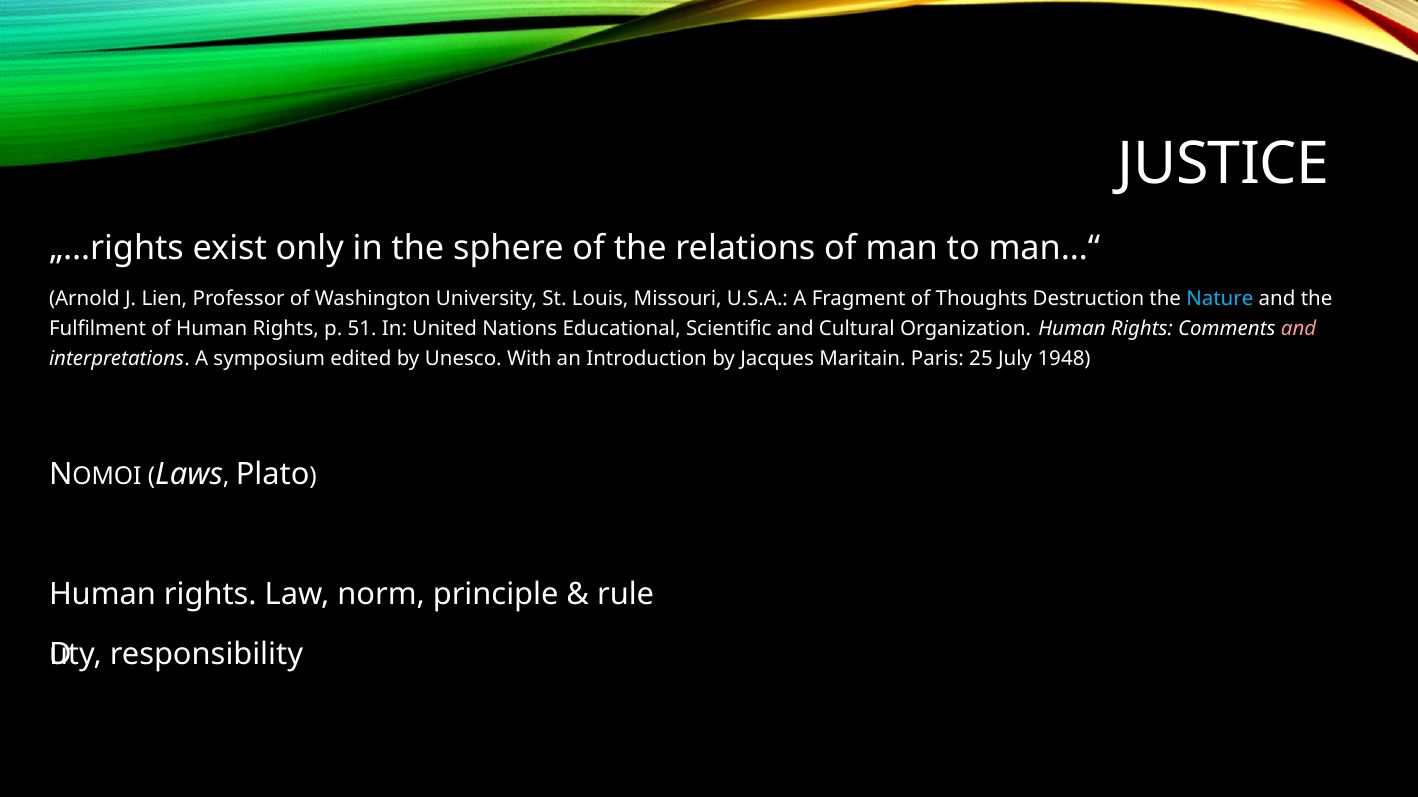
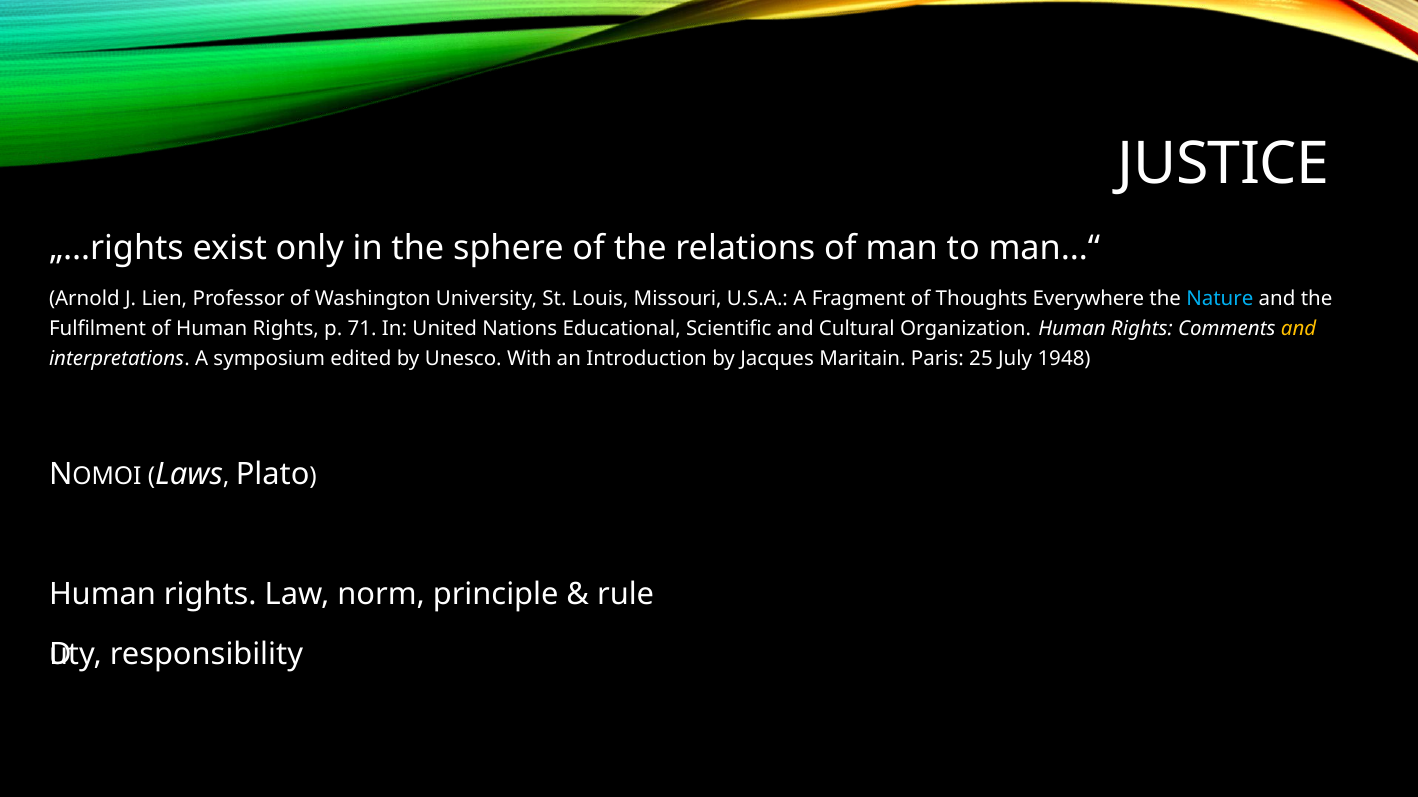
Destruction: Destruction -> Everywhere
51: 51 -> 71
and at (1299, 329) colour: pink -> yellow
